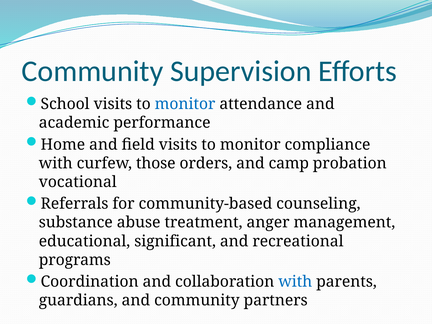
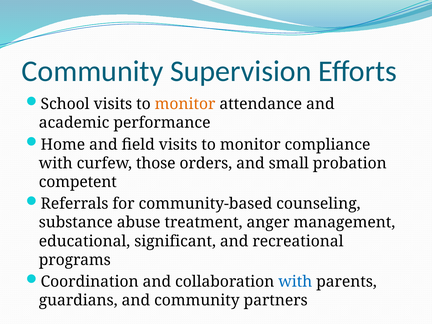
monitor at (185, 104) colour: blue -> orange
camp: camp -> small
vocational: vocational -> competent
